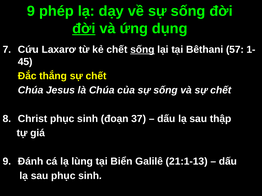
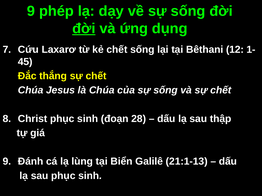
sống at (142, 50) underline: present -> none
57: 57 -> 12
37: 37 -> 28
